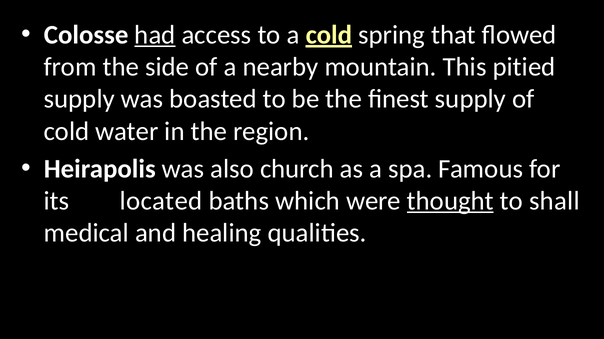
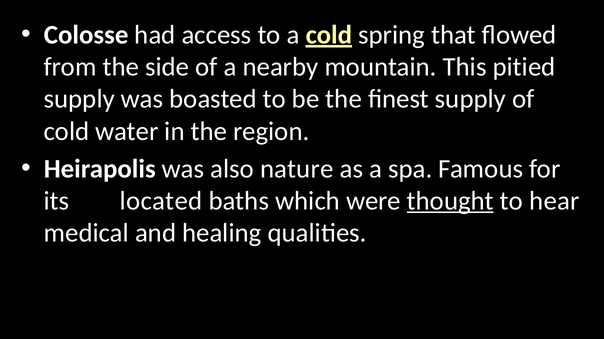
had underline: present -> none
church: church -> nature
shall: shall -> hear
